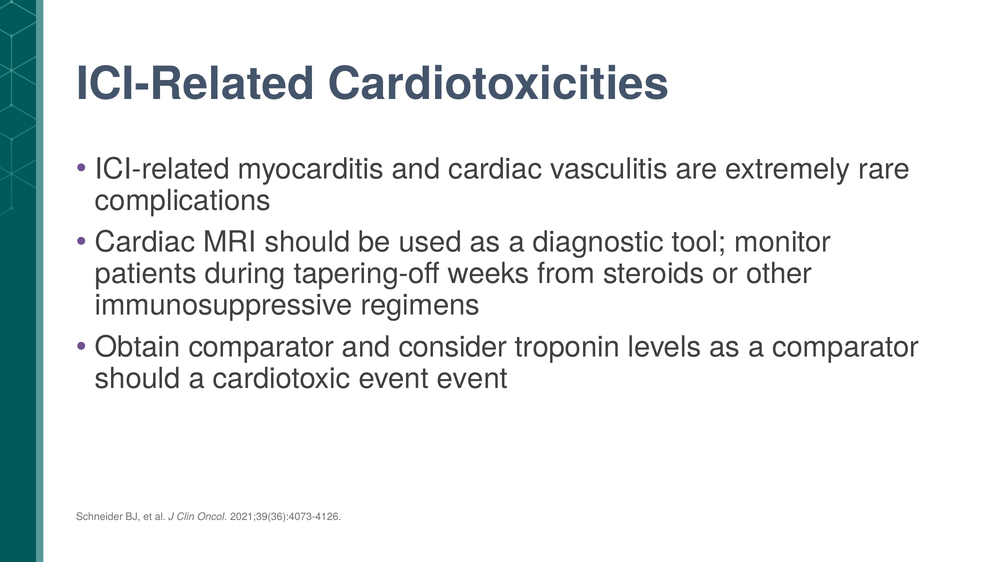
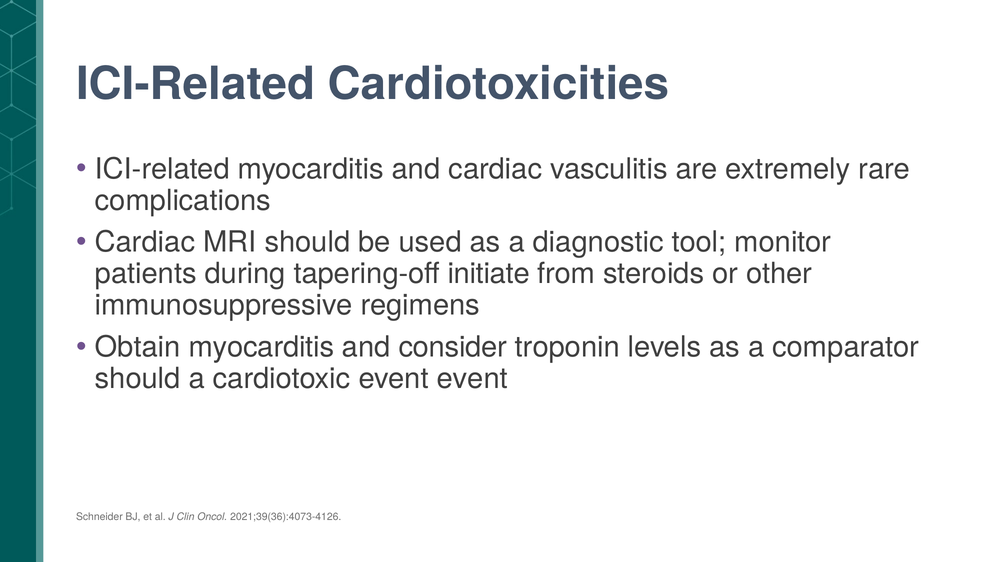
weeks: weeks -> initiate
Obtain comparator: comparator -> myocarditis
